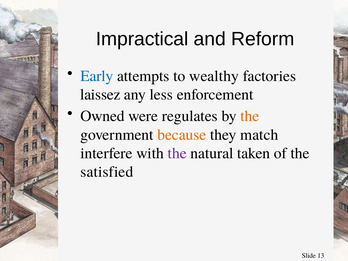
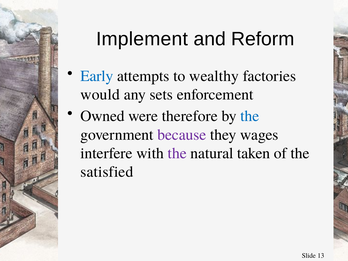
Impractical: Impractical -> Implement
laissez: laissez -> would
less: less -> sets
regulates: regulates -> therefore
the at (250, 116) colour: orange -> blue
because colour: orange -> purple
match: match -> wages
